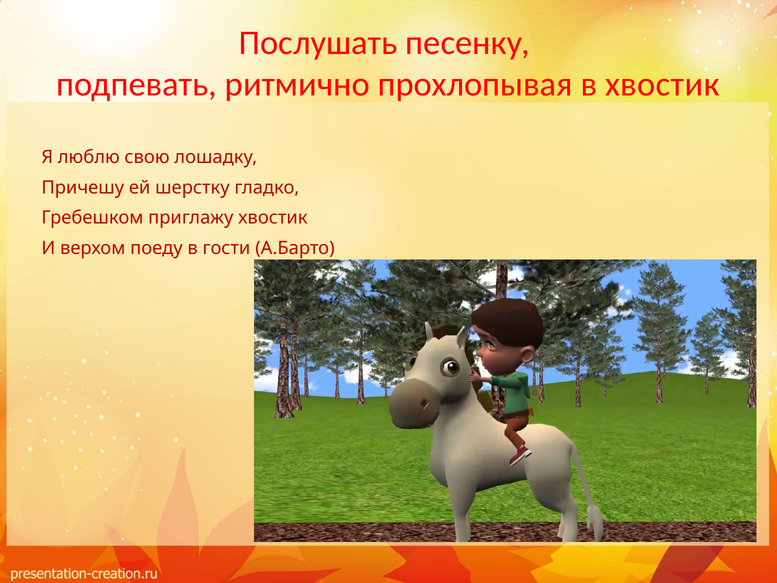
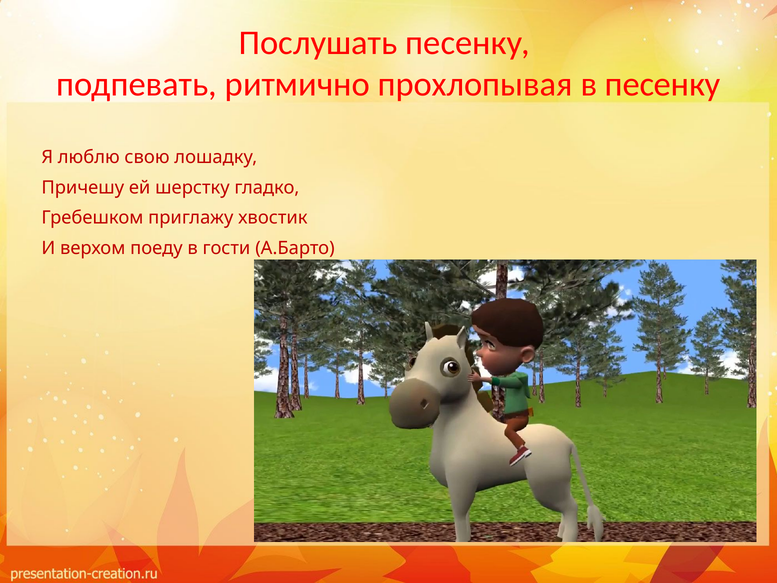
в хвостик: хвостик -> песенку
